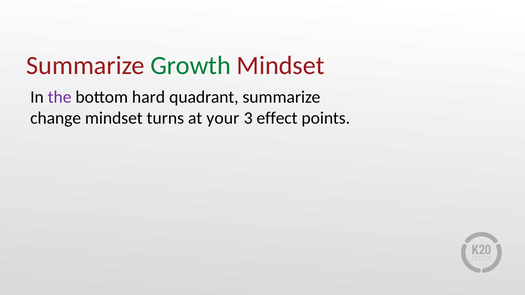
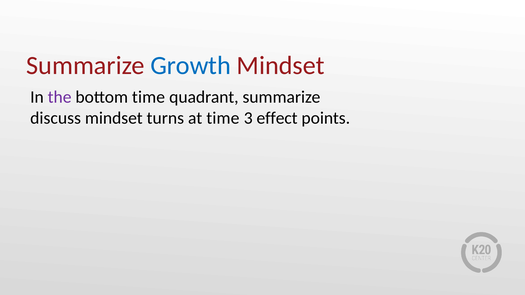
Growth colour: green -> blue
bottom hard: hard -> time
change: change -> discuss
at your: your -> time
